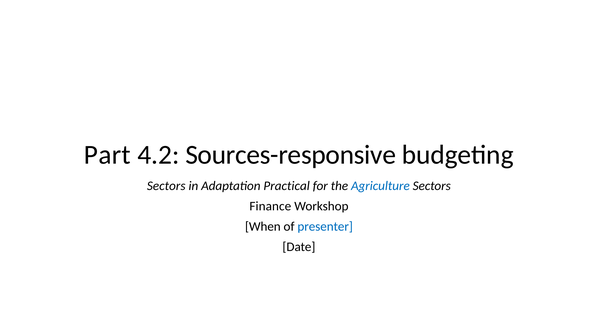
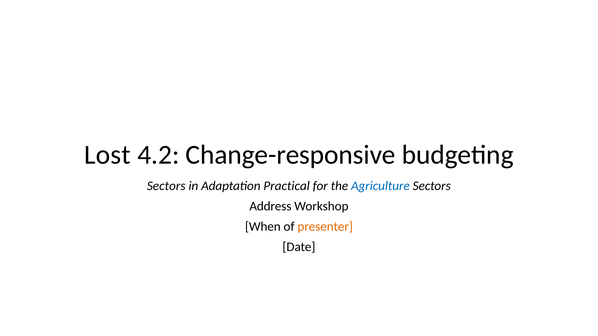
Part: Part -> Lost
Sources-responsive: Sources-responsive -> Change-responsive
Finance: Finance -> Address
presenter colour: blue -> orange
